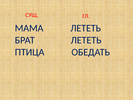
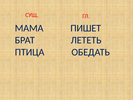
МАМА ЛЕТЕТЬ: ЛЕТЕТЬ -> ПИШЕТ
